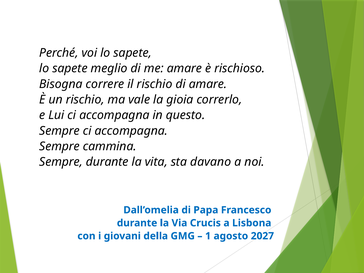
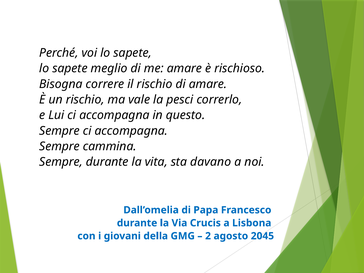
gioia: gioia -> pesci
1: 1 -> 2
2027: 2027 -> 2045
